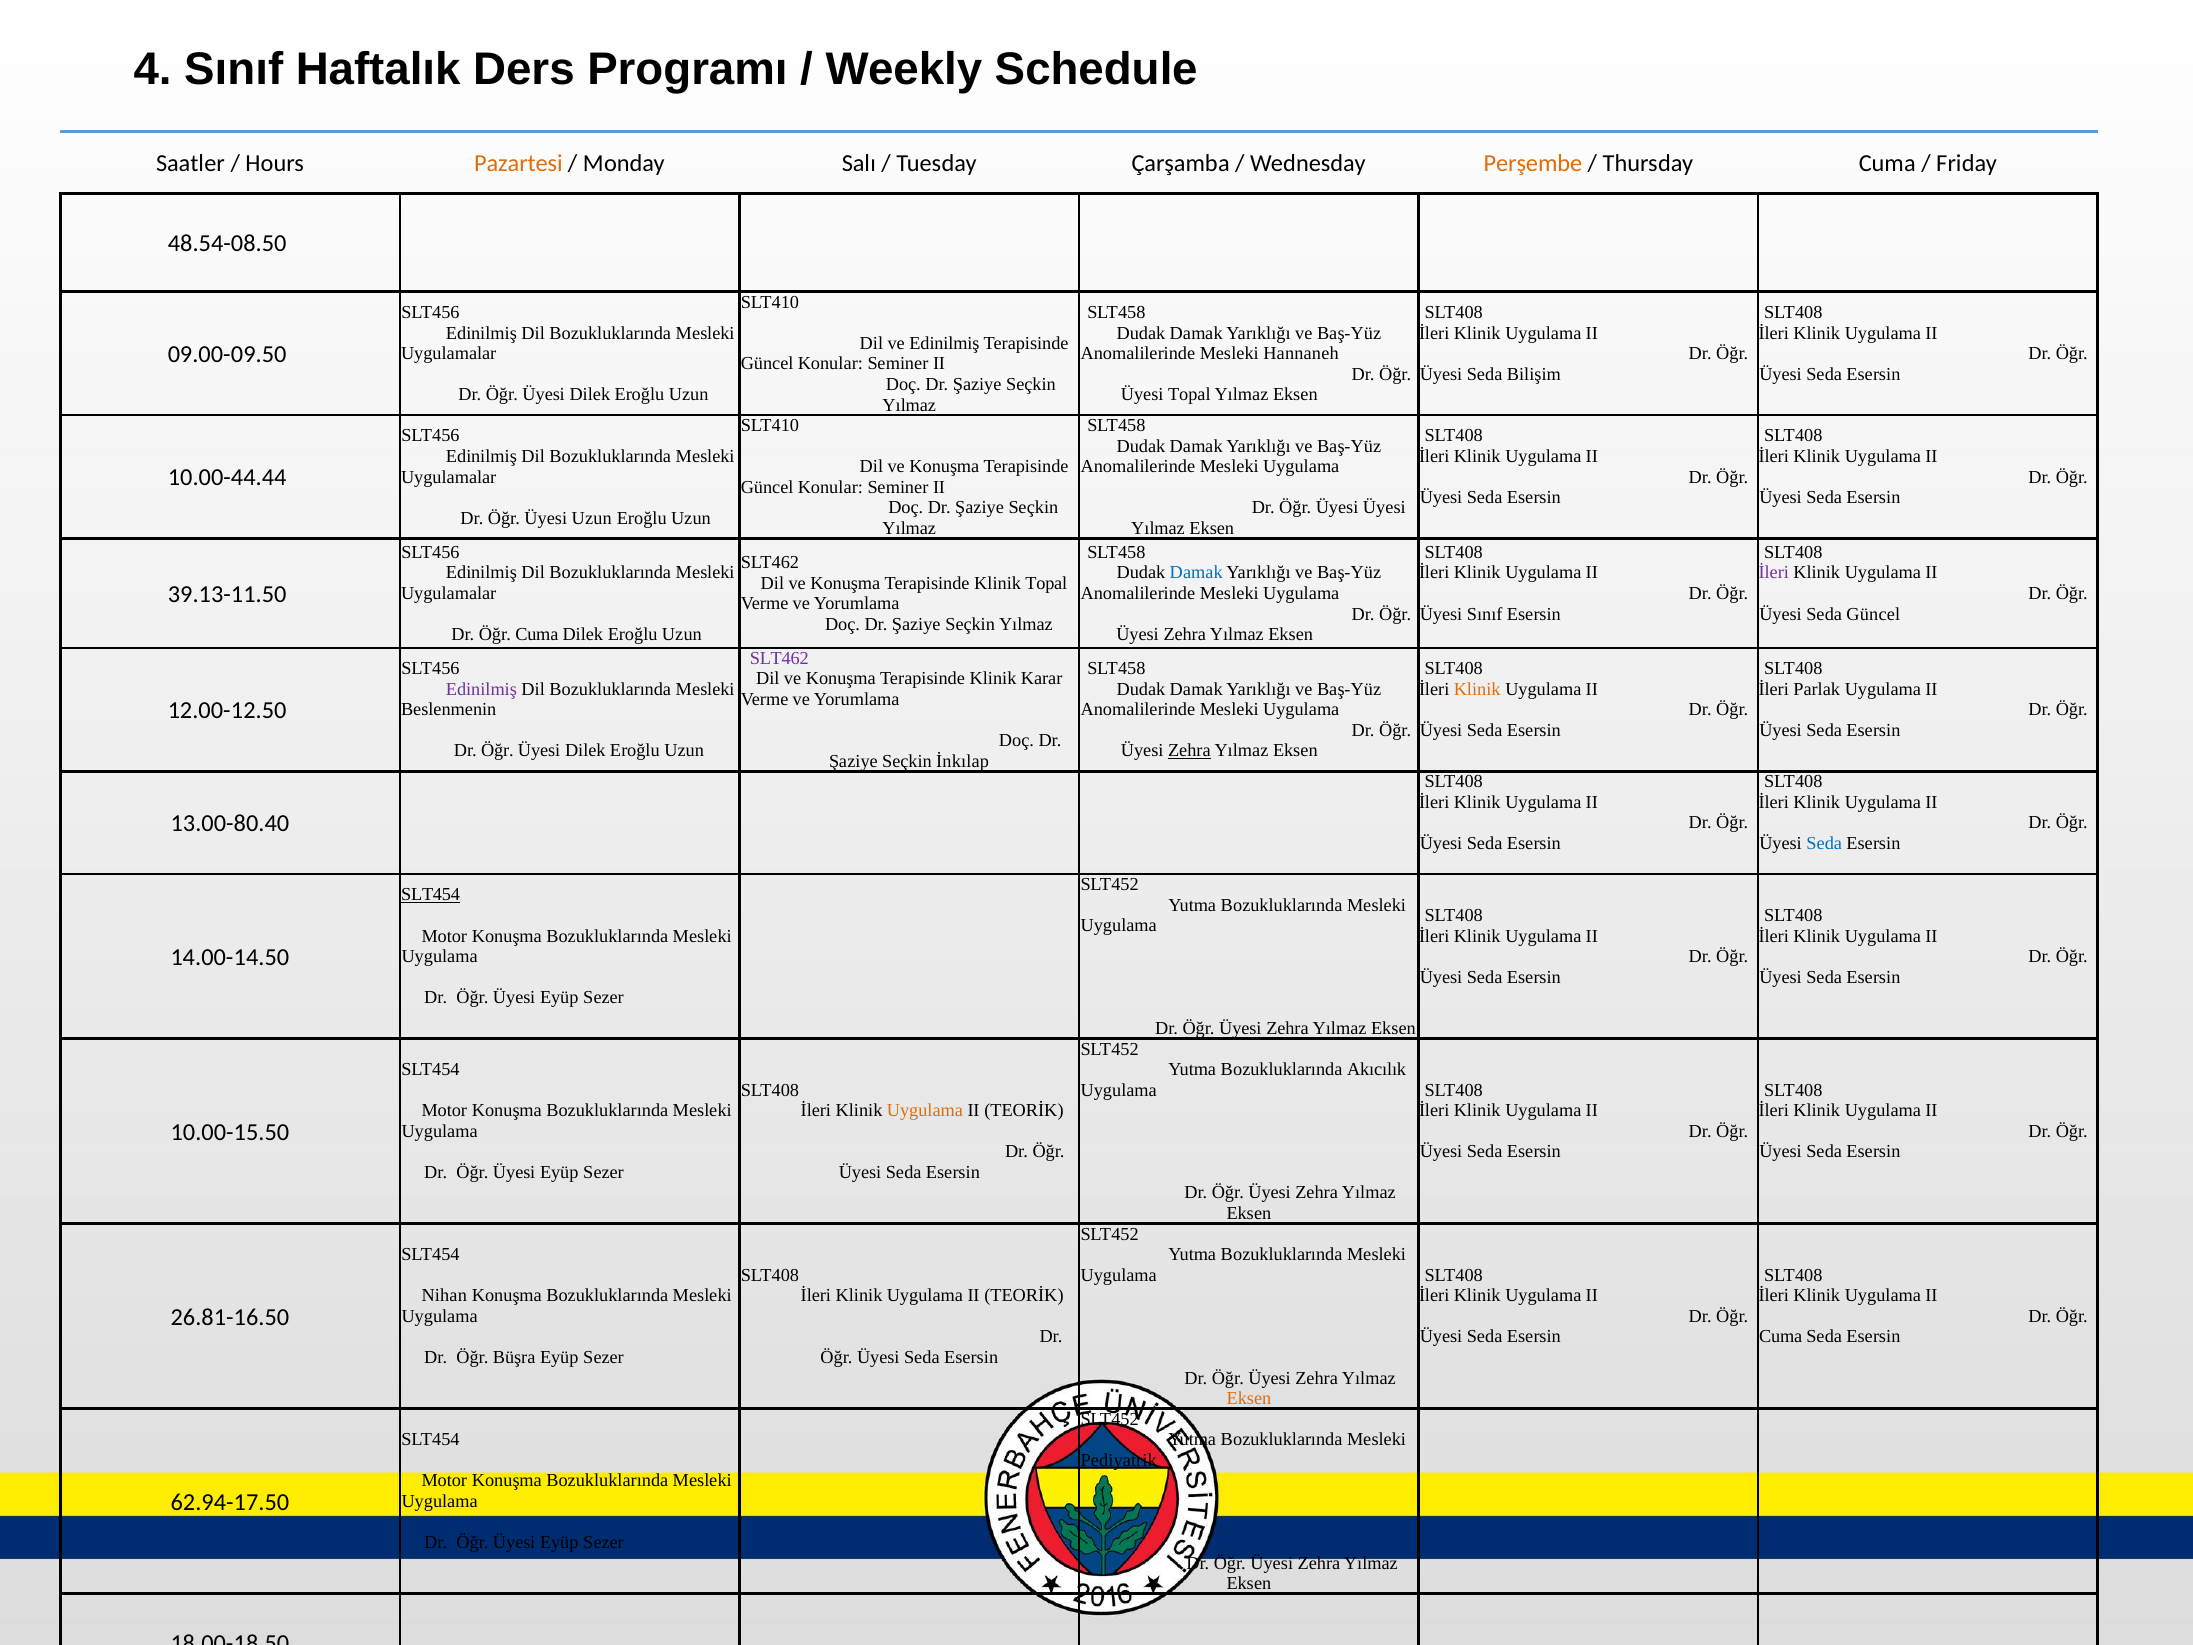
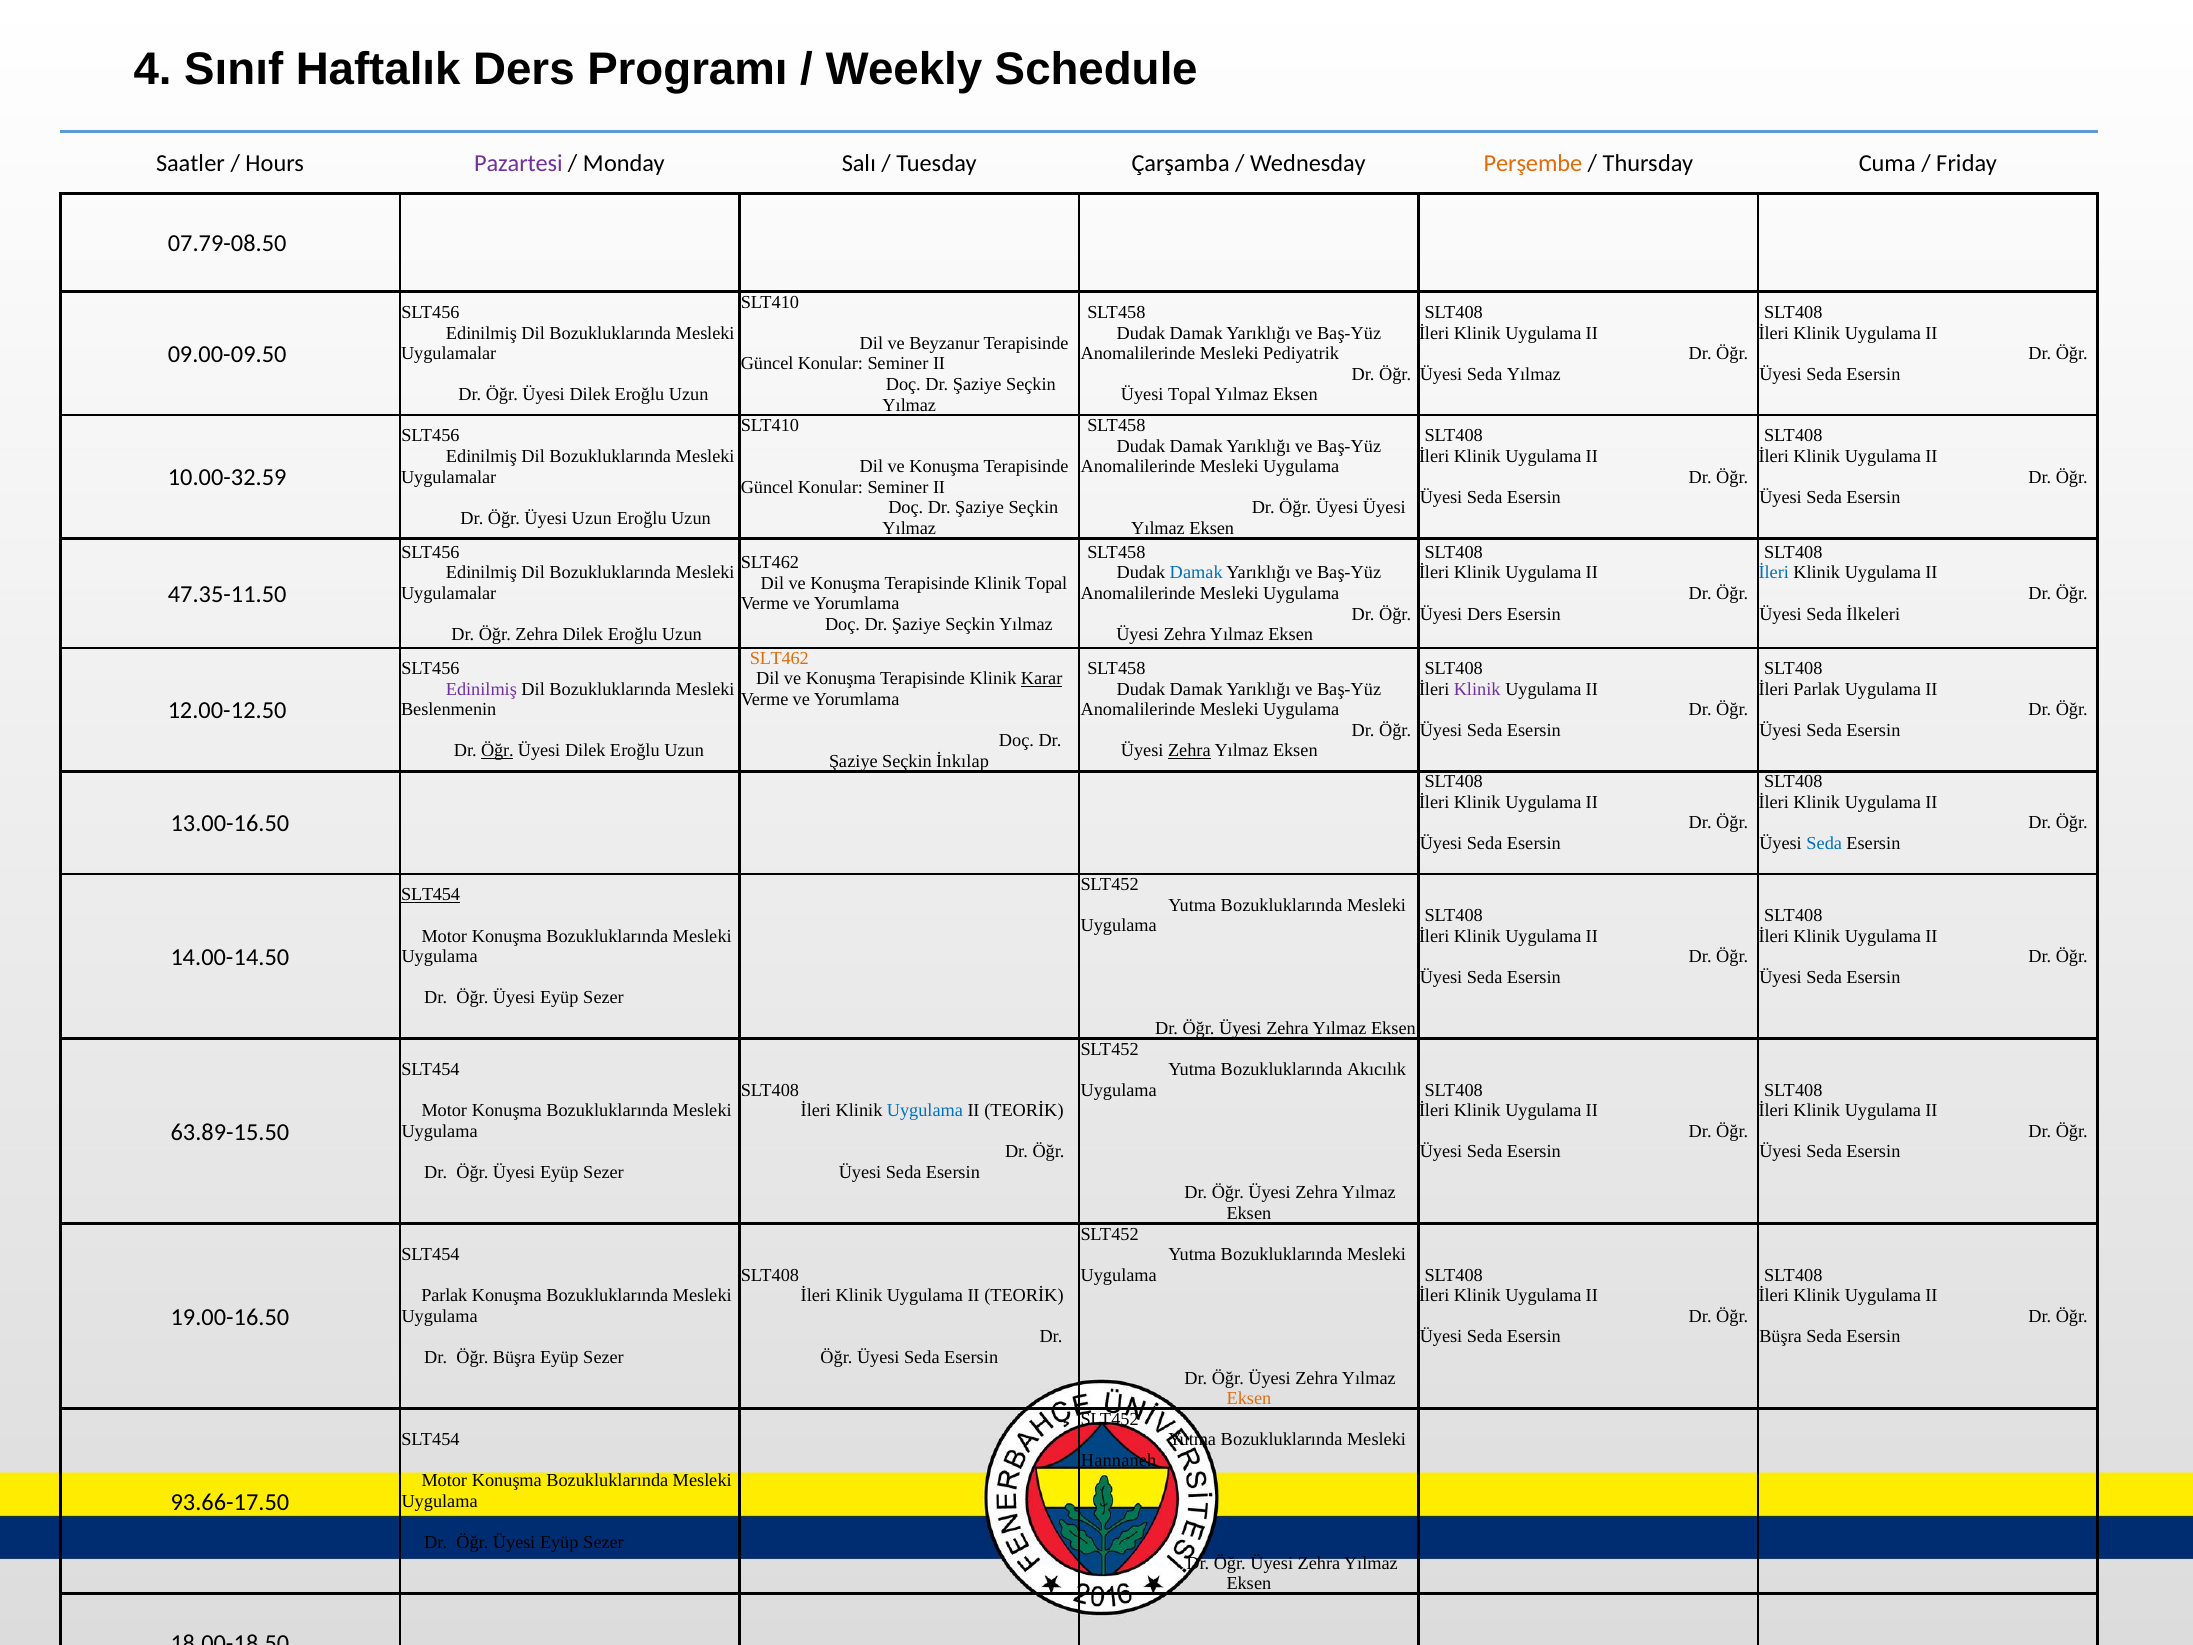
Pazartesi colour: orange -> purple
48.54-08.50: 48.54-08.50 -> 07.79-08.50
ve Edinilmiş: Edinilmiş -> Beyzanur
Hannaneh: Hannaneh -> Pediyatrik
Seda Bilişim: Bilişim -> Yılmaz
10.00-44.44: 10.00-44.44 -> 10.00-32.59
İleri at (1774, 573) colour: purple -> blue
39.13-11.50: 39.13-11.50 -> 47.35-11.50
Üyesi Sınıf: Sınıf -> Ders
Seda Güncel: Güncel -> İlkeleri
Cuma at (537, 634): Cuma -> Zehra
SLT462 at (779, 658) colour: purple -> orange
Karar underline: none -> present
Klinik at (1477, 689) colour: orange -> purple
Öğr at (497, 751) underline: none -> present
13.00-80.40: 13.00-80.40 -> 13.00-16.50
Uygulama at (925, 1111) colour: orange -> blue
10.00-15.50: 10.00-15.50 -> 63.89-15.50
Nihan at (444, 1296): Nihan -> Parlak
26.81-16.50: 26.81-16.50 -> 19.00-16.50
Cuma at (1781, 1337): Cuma -> Büşra
Pediyatrik: Pediyatrik -> Hannaneh
62.94-17.50: 62.94-17.50 -> 93.66-17.50
